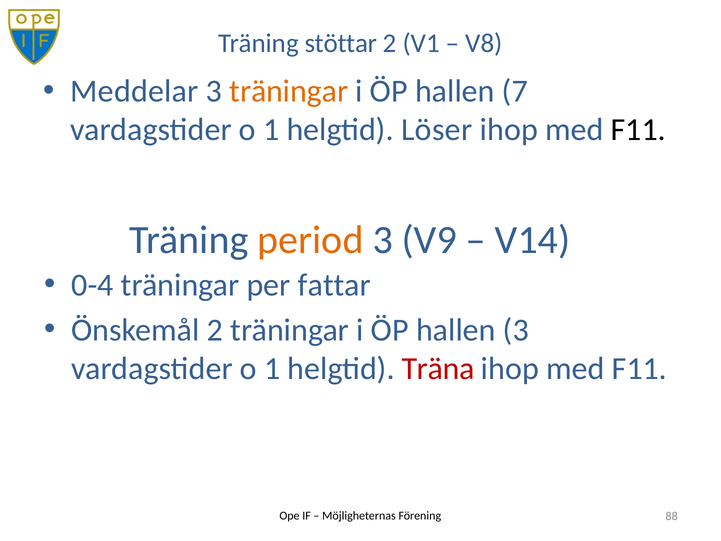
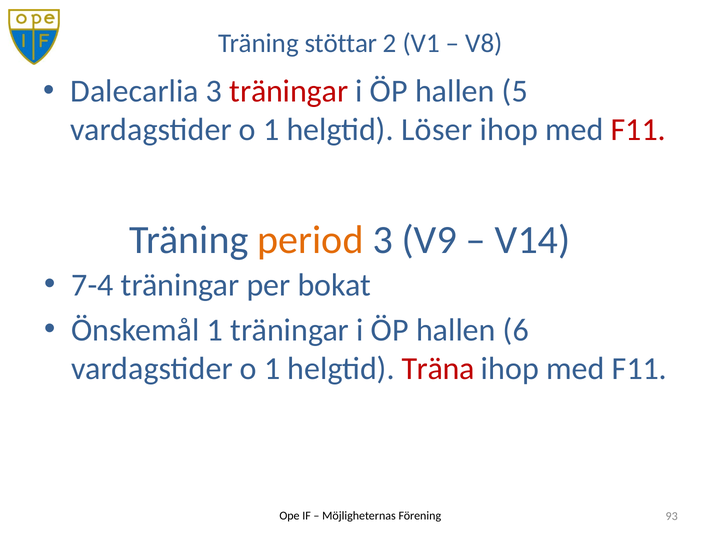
Meddelar: Meddelar -> Dalecarlia
träningar at (289, 91) colour: orange -> red
7: 7 -> 5
F11 at (638, 130) colour: black -> red
0-4: 0-4 -> 7-4
fattar: fattar -> bokat
Önskemål 2: 2 -> 1
hallen 3: 3 -> 6
88: 88 -> 93
